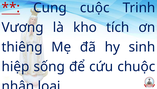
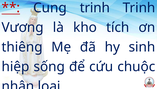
Cung cuộc: cuộc -> trinh
